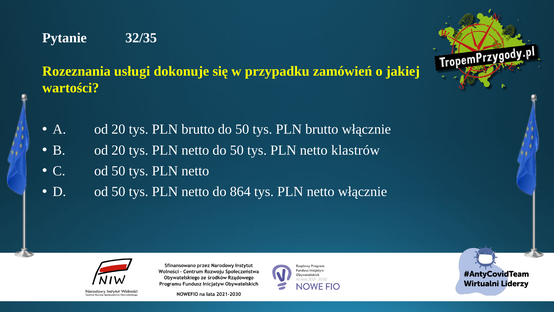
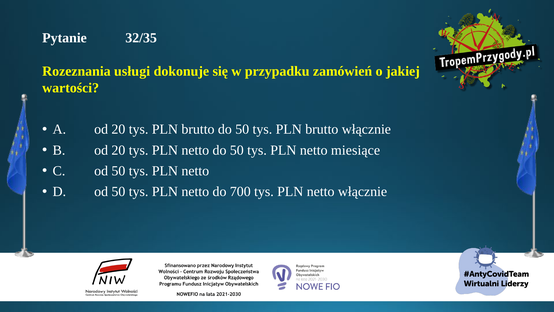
klastrów: klastrów -> miesiące
864: 864 -> 700
